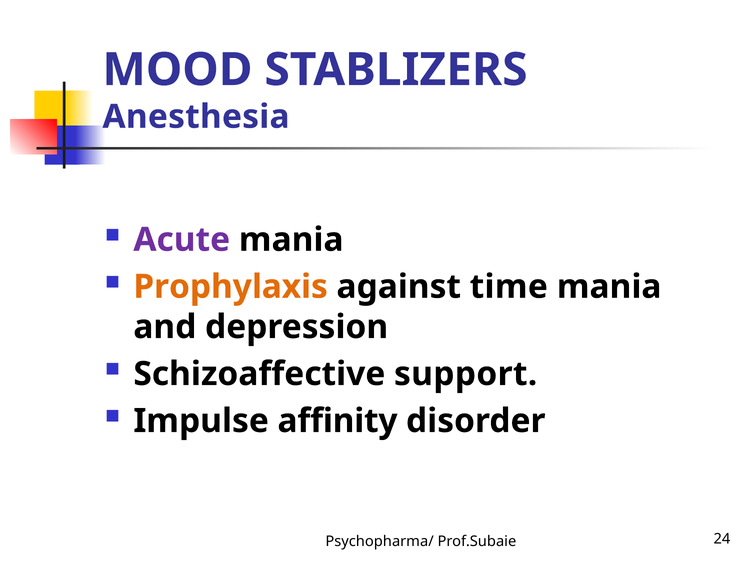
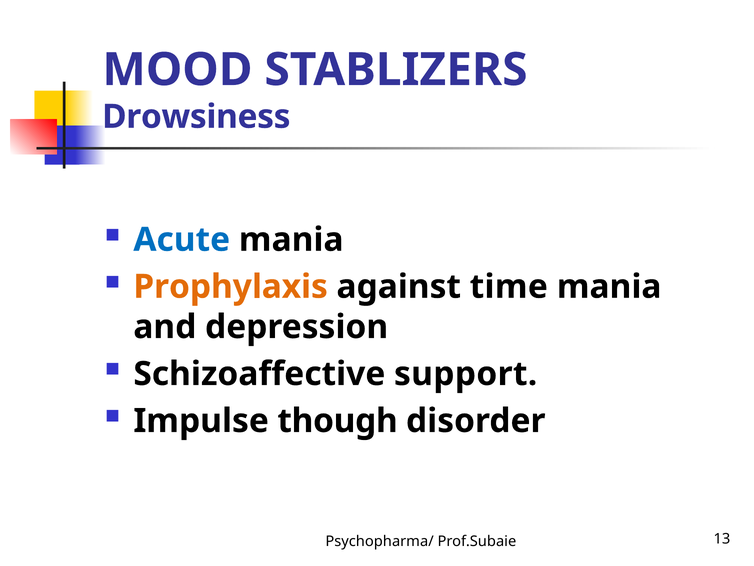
Anesthesia: Anesthesia -> Drowsiness
Acute colour: purple -> blue
affinity: affinity -> though
24: 24 -> 13
